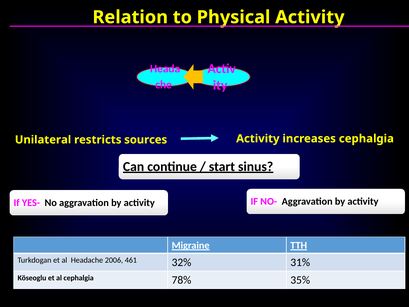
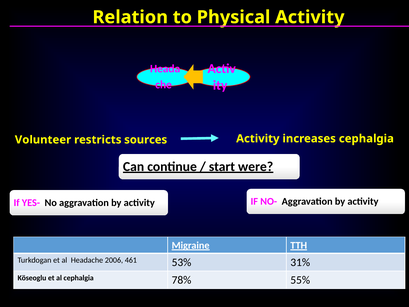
Unilateral: Unilateral -> Volunteer
sinus: sinus -> were
32%: 32% -> 53%
35%: 35% -> 55%
